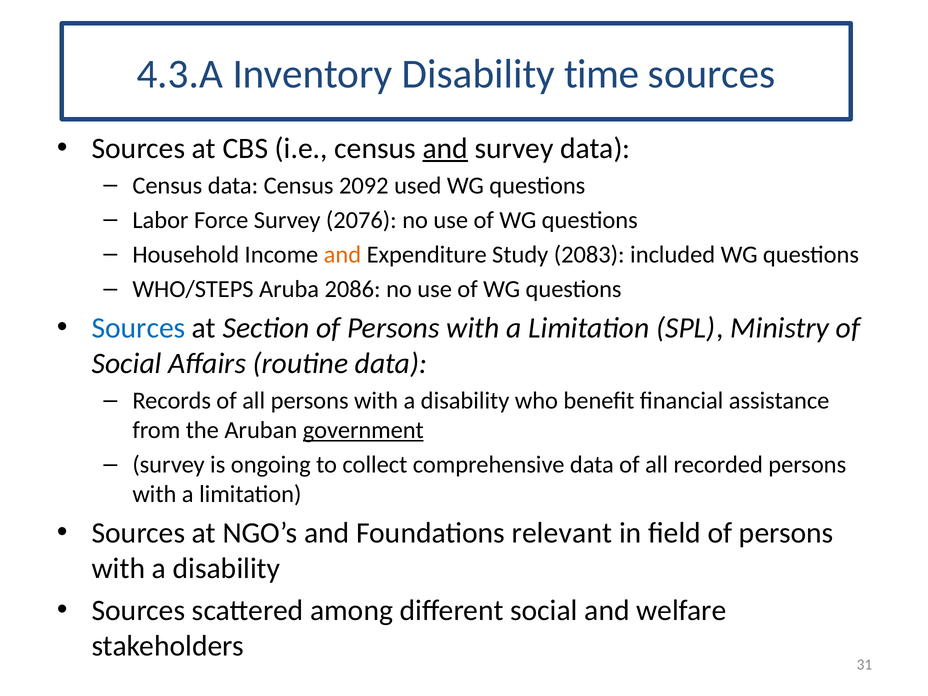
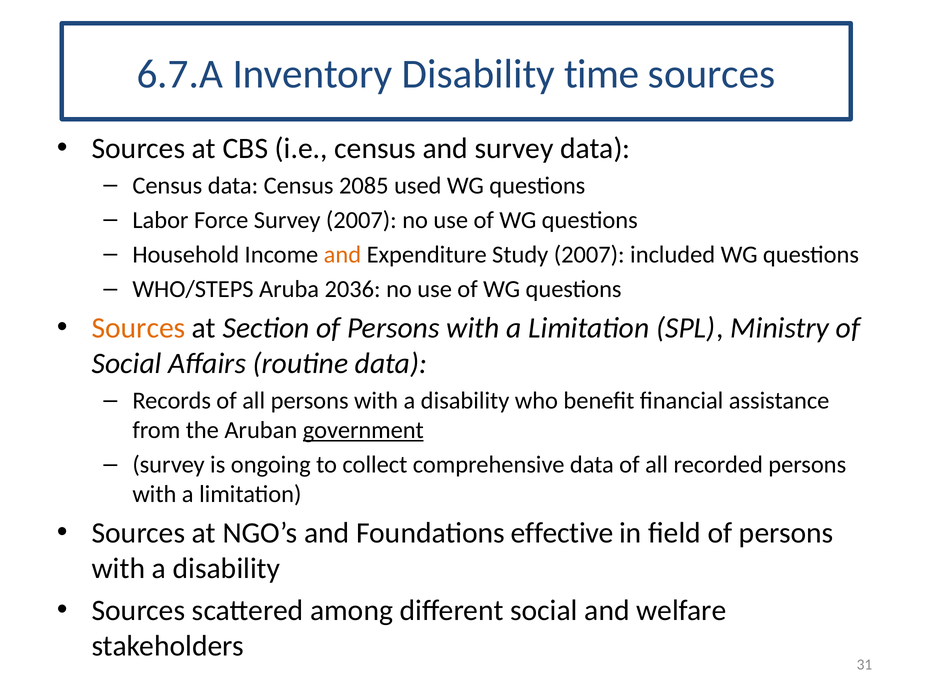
4.3.A: 4.3.A -> 6.7.A
and at (445, 148) underline: present -> none
2092: 2092 -> 2085
Survey 2076: 2076 -> 2007
Study 2083: 2083 -> 2007
2086: 2086 -> 2036
Sources at (139, 328) colour: blue -> orange
relevant: relevant -> effective
